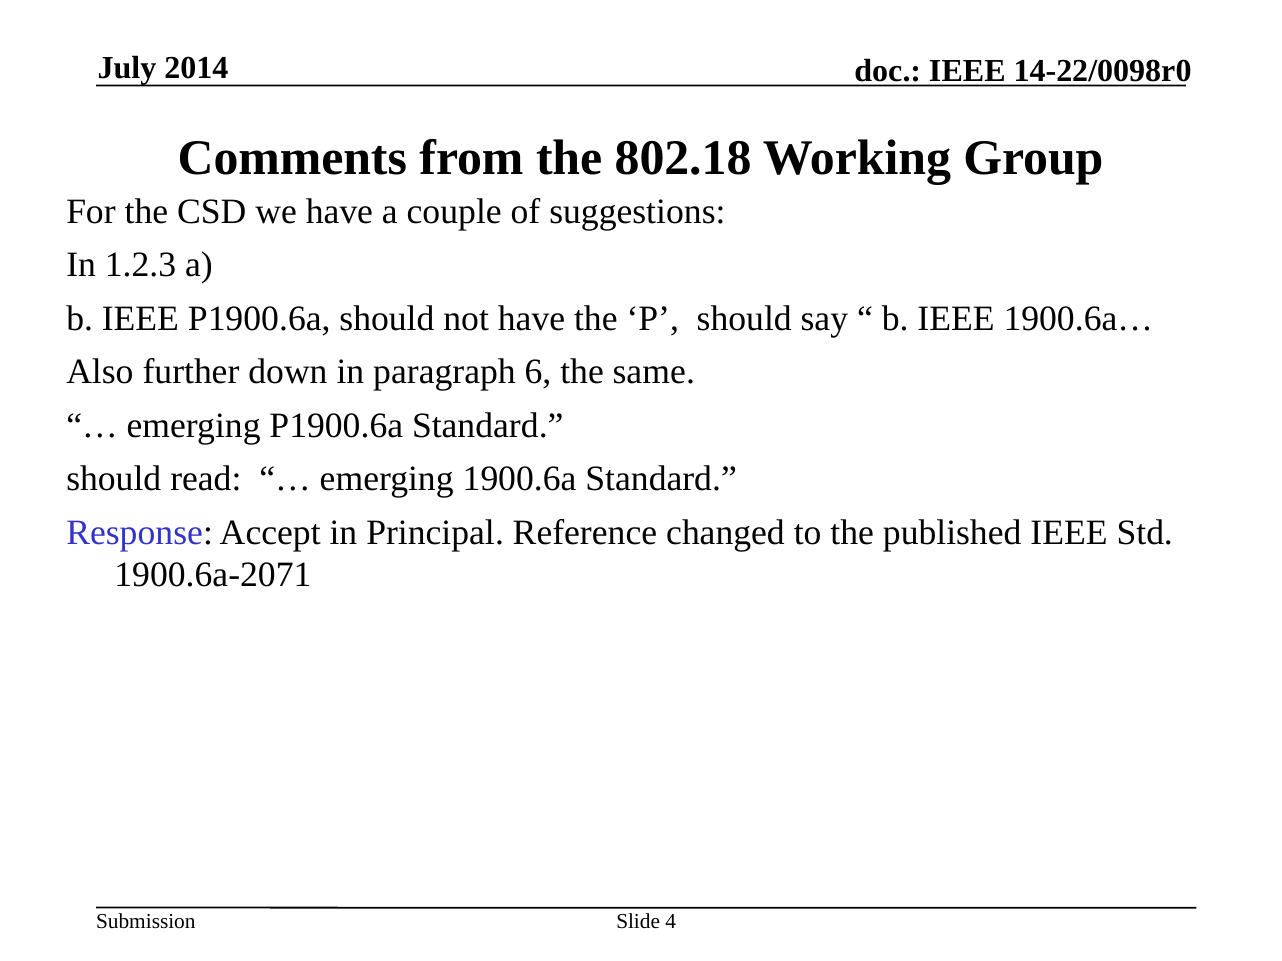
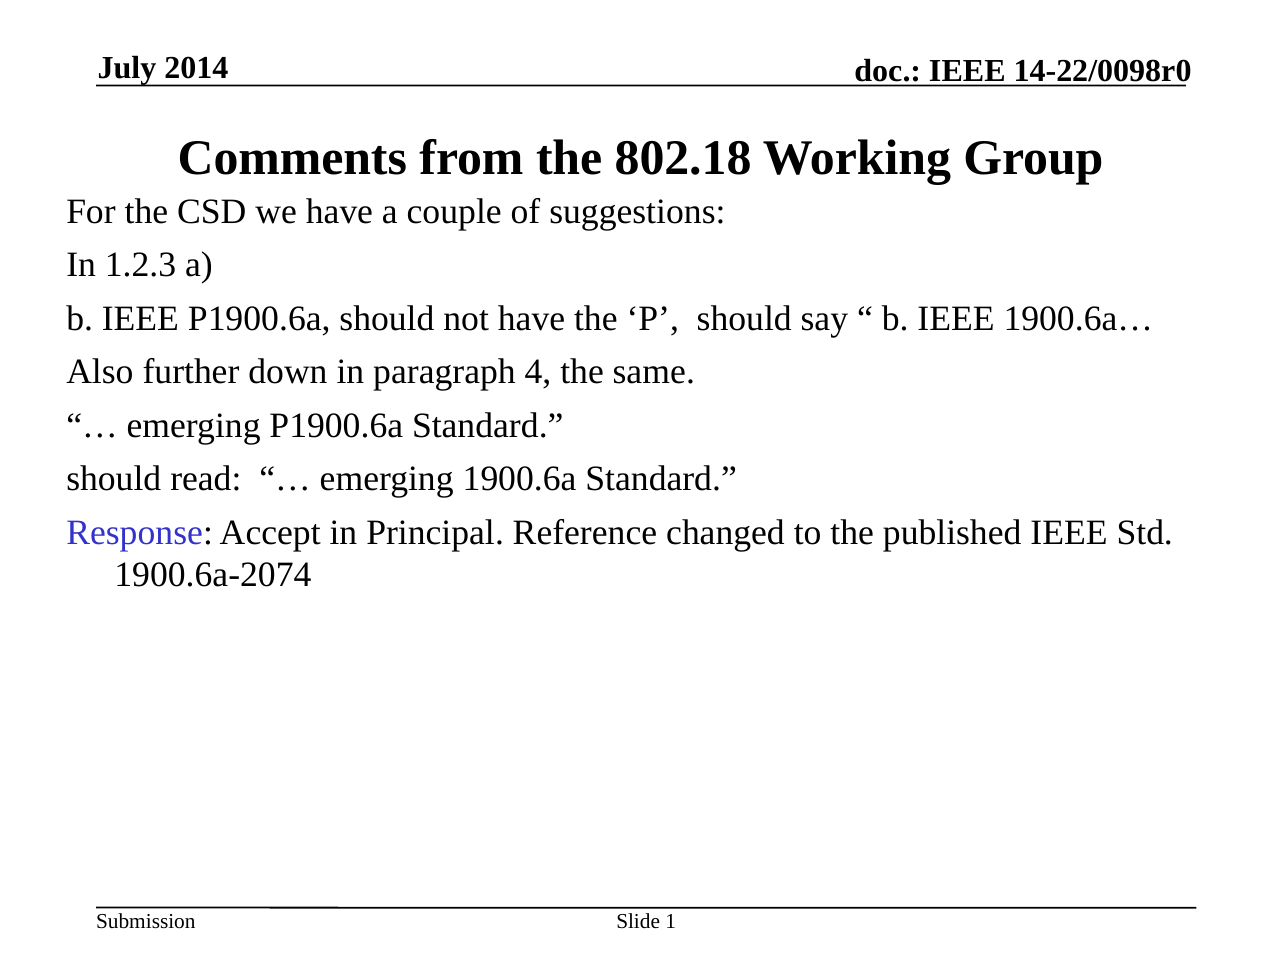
6: 6 -> 4
1900.6a-2071: 1900.6a-2071 -> 1900.6a-2074
4: 4 -> 1
